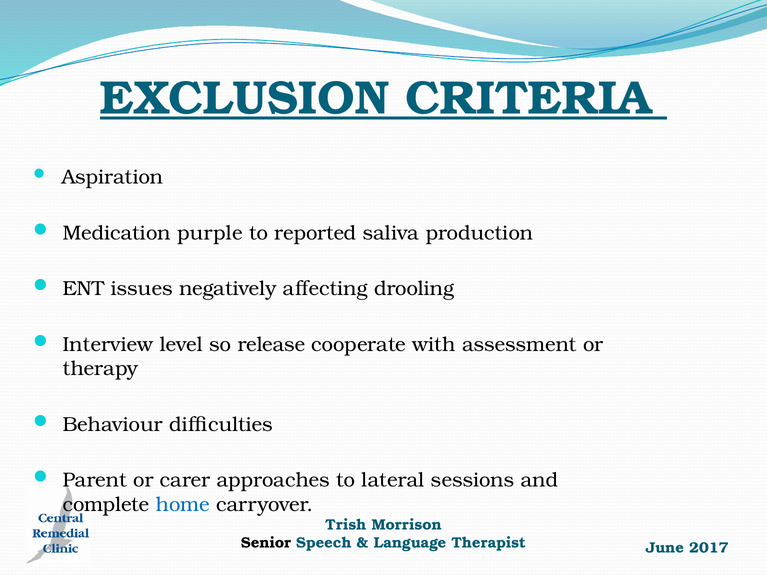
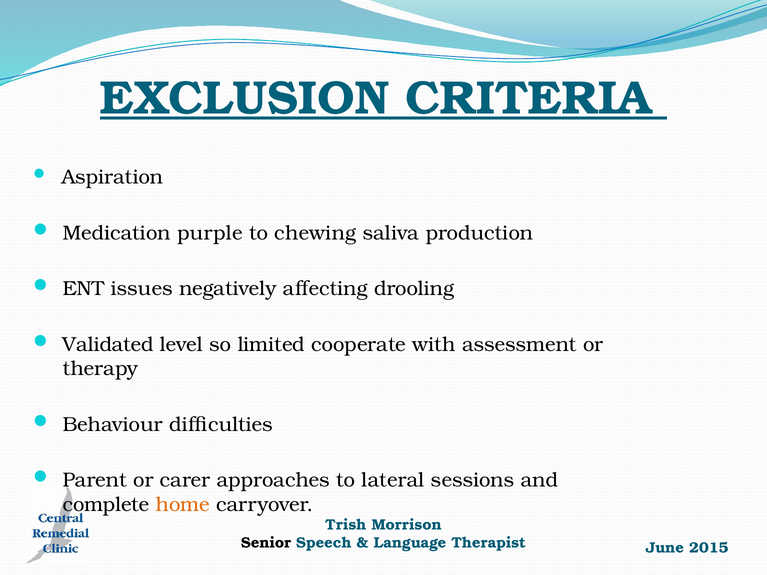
reported: reported -> chewing
Interview: Interview -> Validated
release: release -> limited
home colour: blue -> orange
2017: 2017 -> 2015
